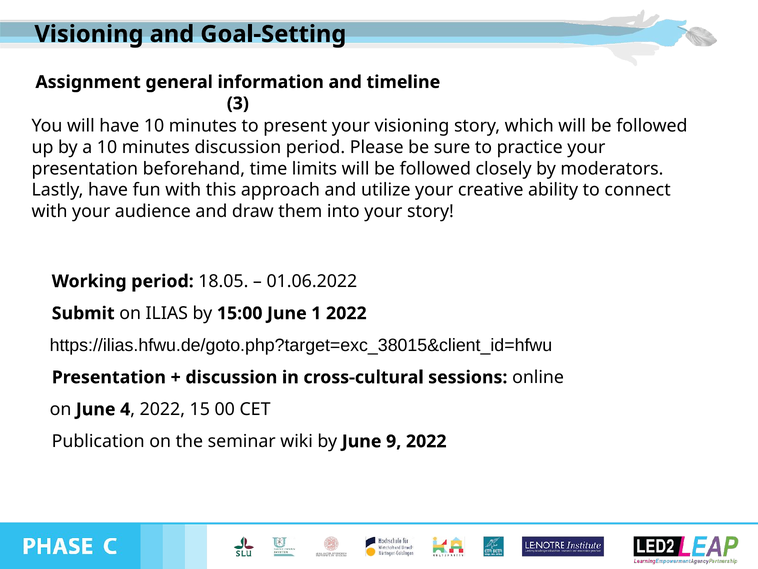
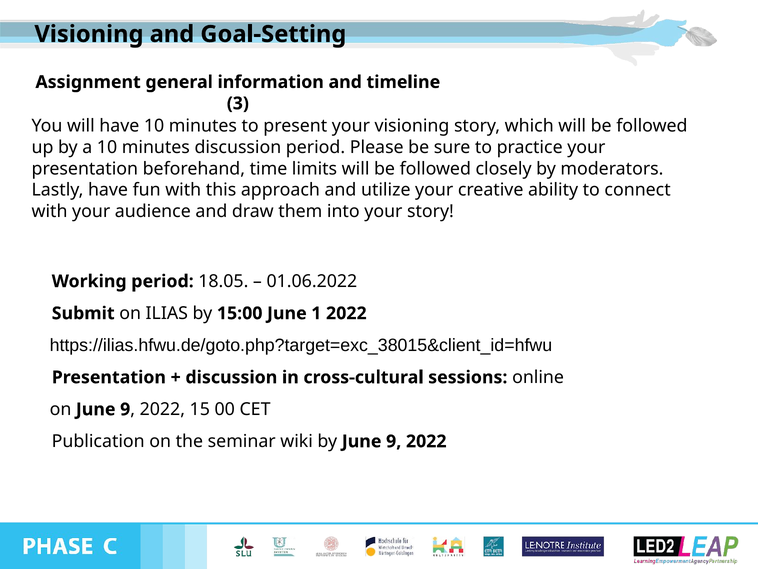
on June 4: 4 -> 9
